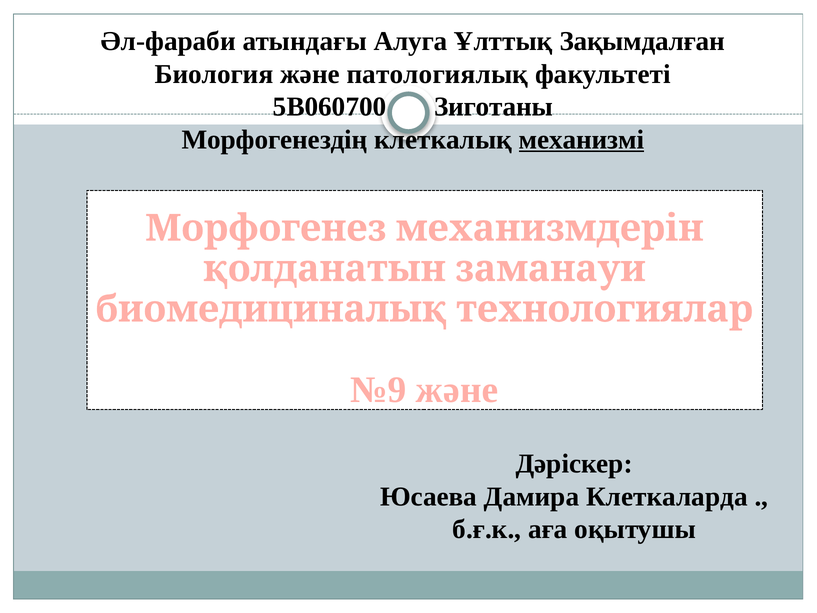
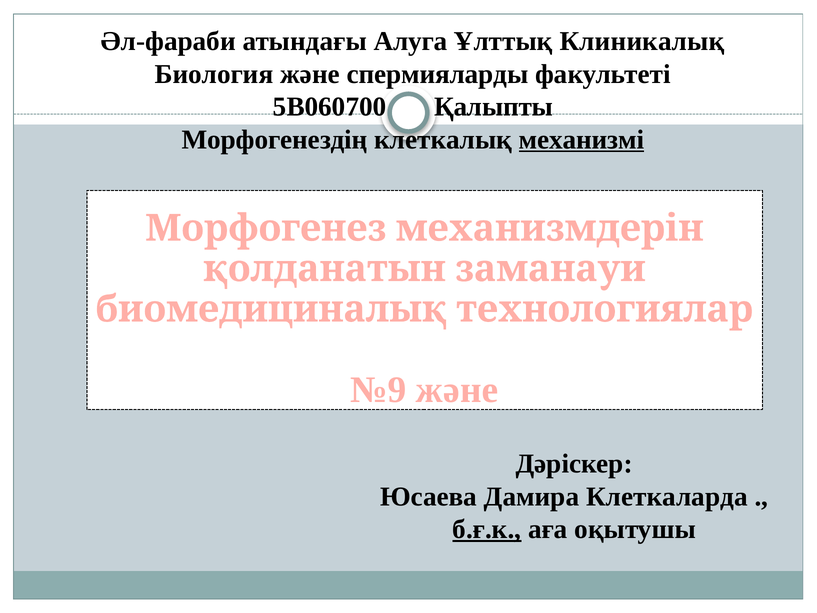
Зақымдалған: Зақымдалған -> Клиникалық
патологиялық: патологиялық -> спермияларды
Зиготаны: Зиготаны -> Қалыпты
б.ғ.к underline: none -> present
